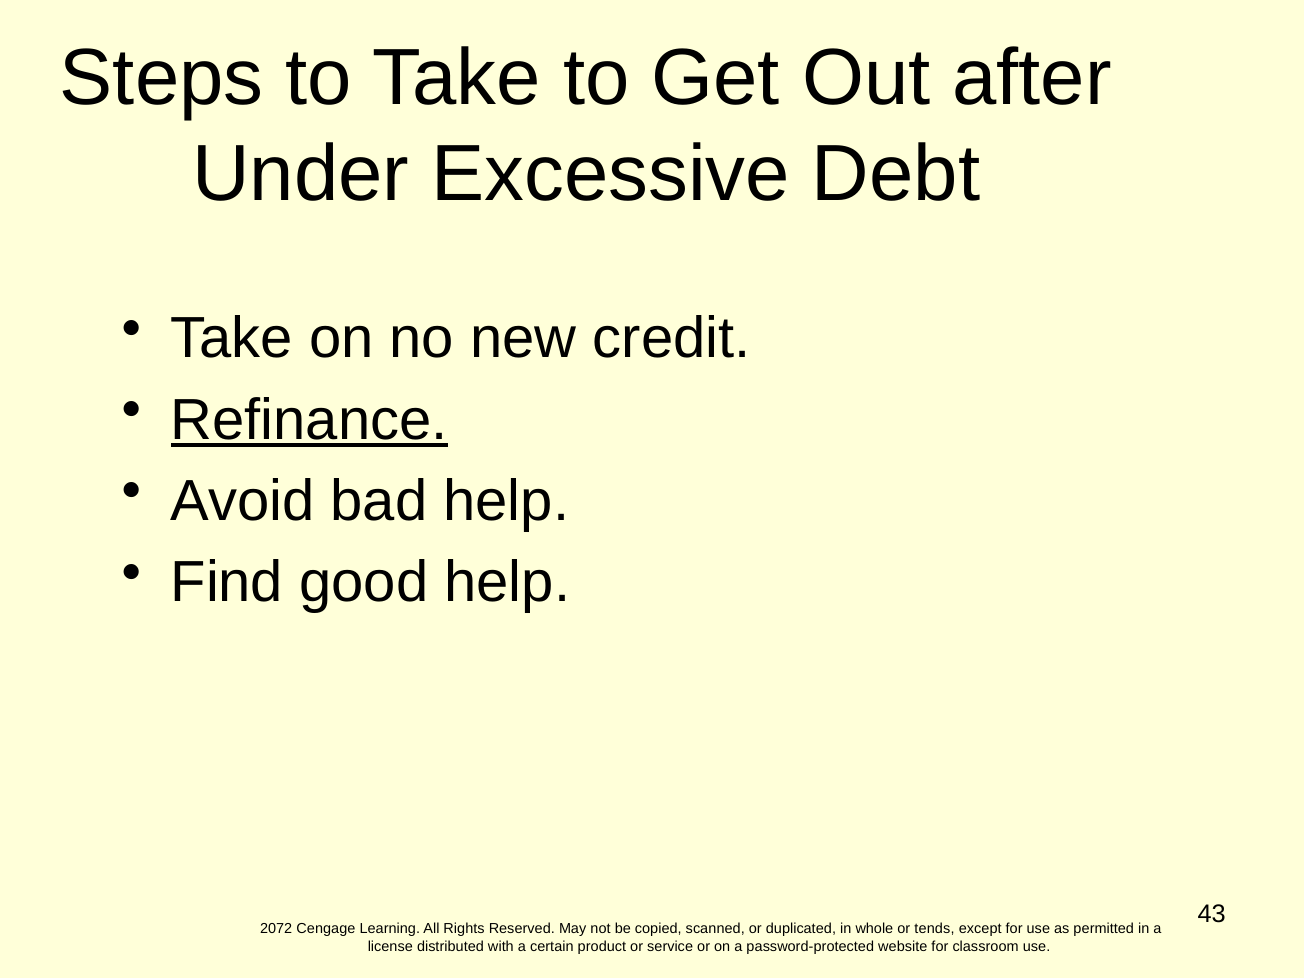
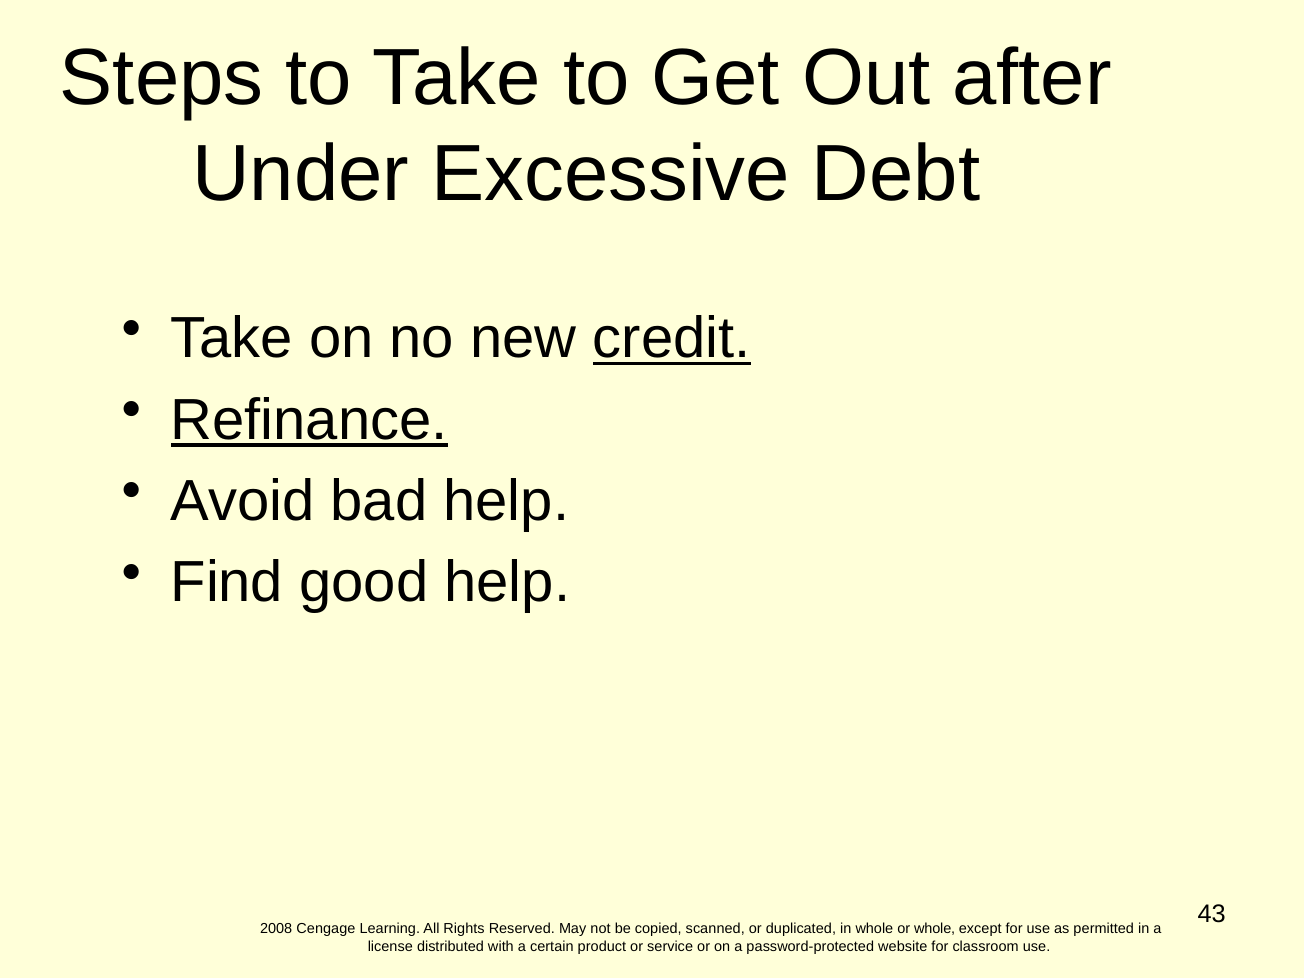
credit underline: none -> present
2072: 2072 -> 2008
or tends: tends -> whole
